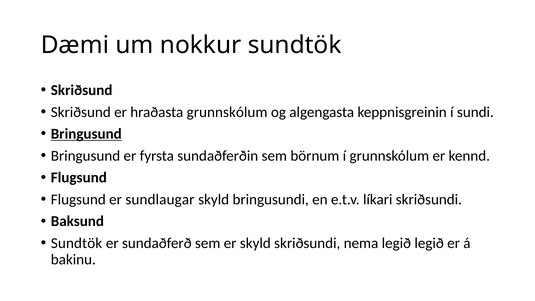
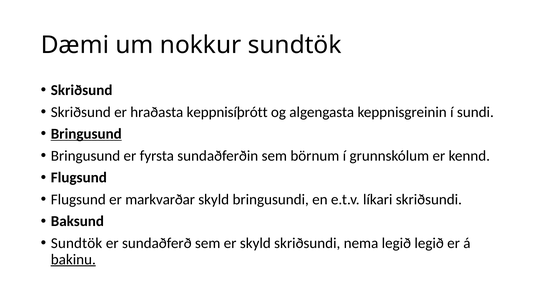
hraðasta grunnskólum: grunnskólum -> keppnisíþrótt
sundlaugar: sundlaugar -> markvarðar
bakinu underline: none -> present
